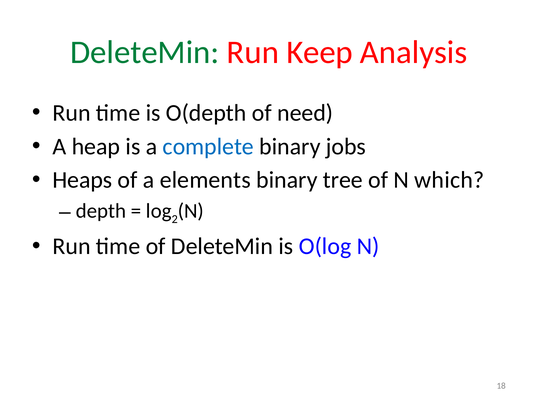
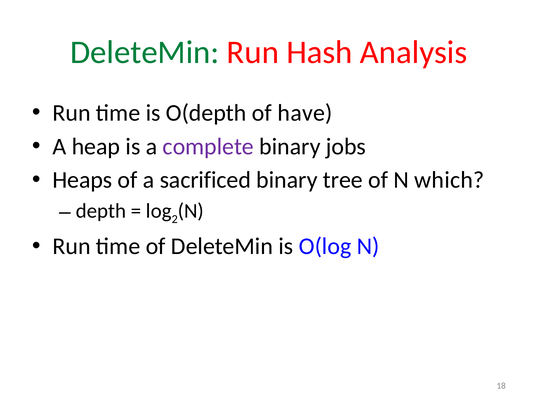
Keep: Keep -> Hash
need: need -> have
complete colour: blue -> purple
elements: elements -> sacrificed
